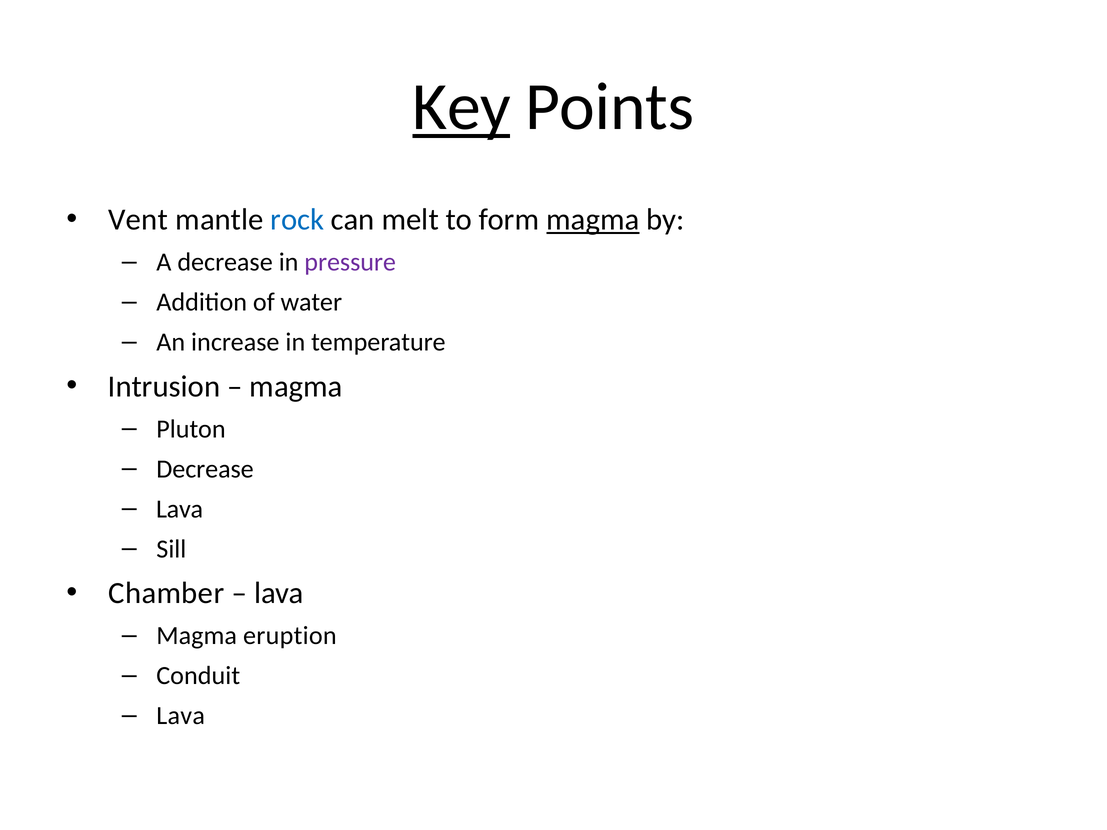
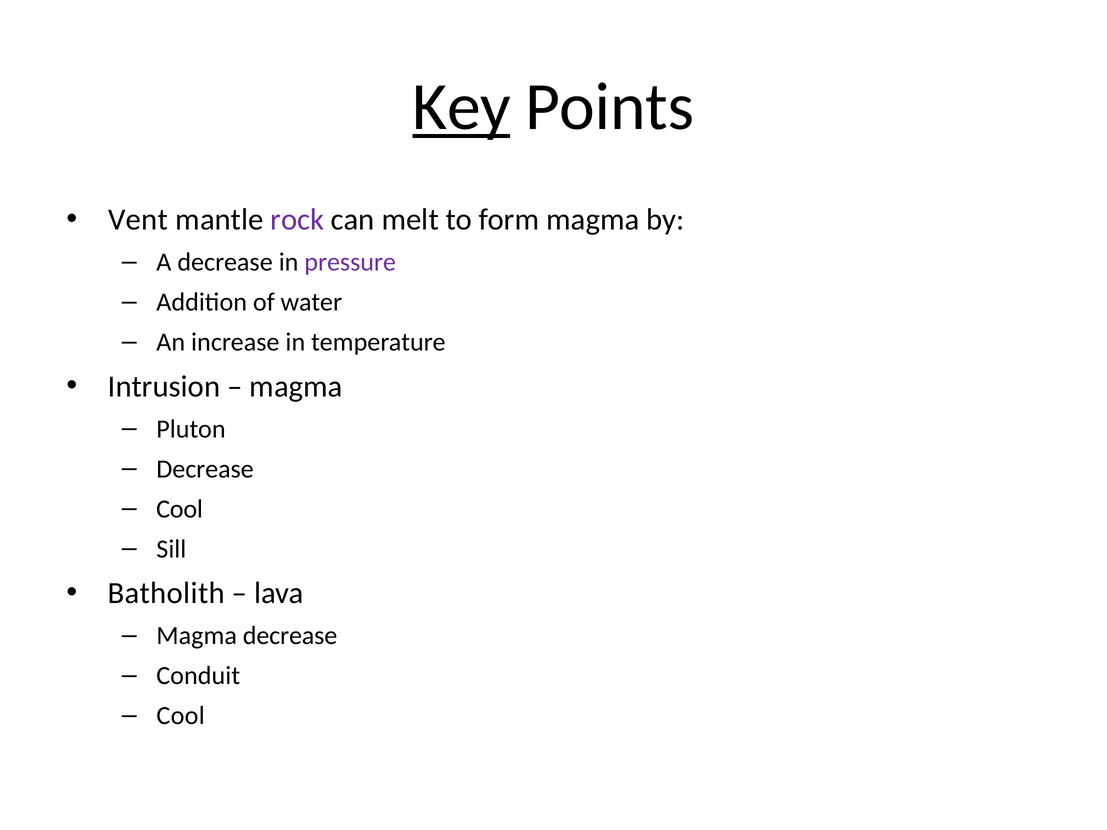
rock colour: blue -> purple
magma at (593, 220) underline: present -> none
Lava at (180, 509): Lava -> Cool
Chamber: Chamber -> Batholith
Magma eruption: eruption -> decrease
Lava at (181, 716): Lava -> Cool
